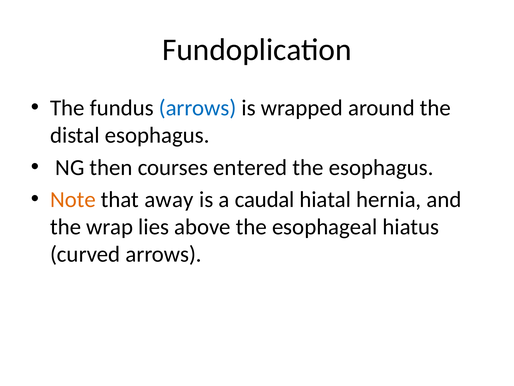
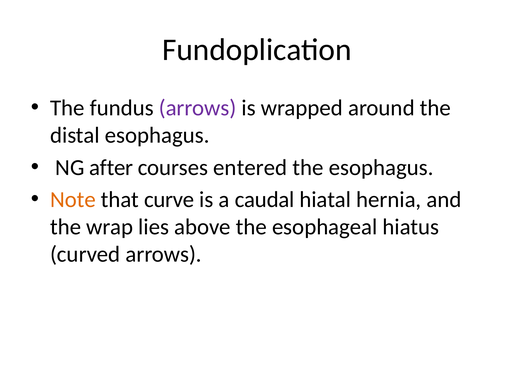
arrows at (198, 108) colour: blue -> purple
then: then -> after
away: away -> curve
